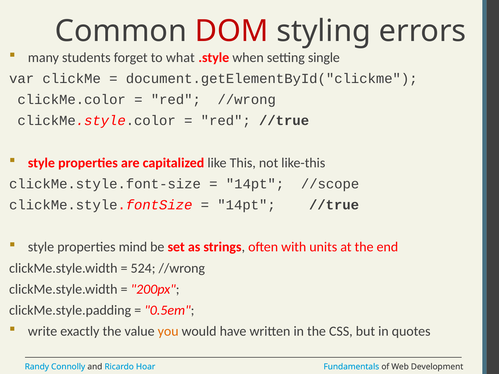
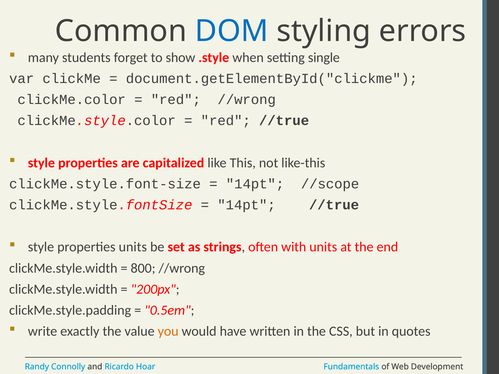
DOM colour: red -> blue
what: what -> show
properties mind: mind -> units
524: 524 -> 800
